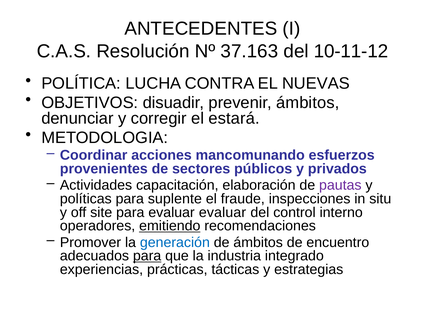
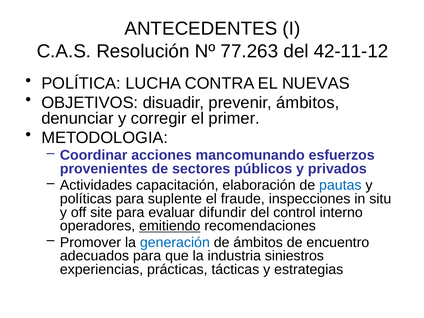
37.163: 37.163 -> 77.263
10-11-12: 10-11-12 -> 42-11-12
estará: estará -> primer
pautas colour: purple -> blue
evaluar evaluar: evaluar -> difundir
para at (147, 256) underline: present -> none
integrado: integrado -> siniestros
